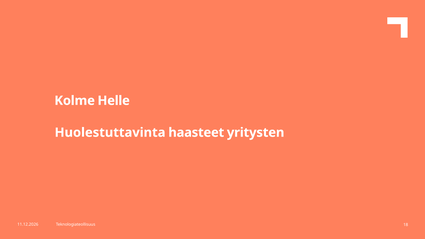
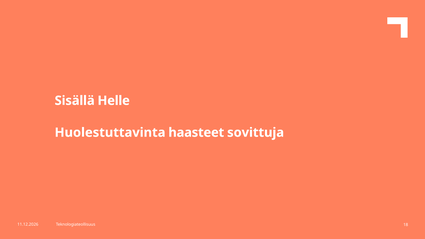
Kolme: Kolme -> Sisällä
yritysten: yritysten -> sovittuja
